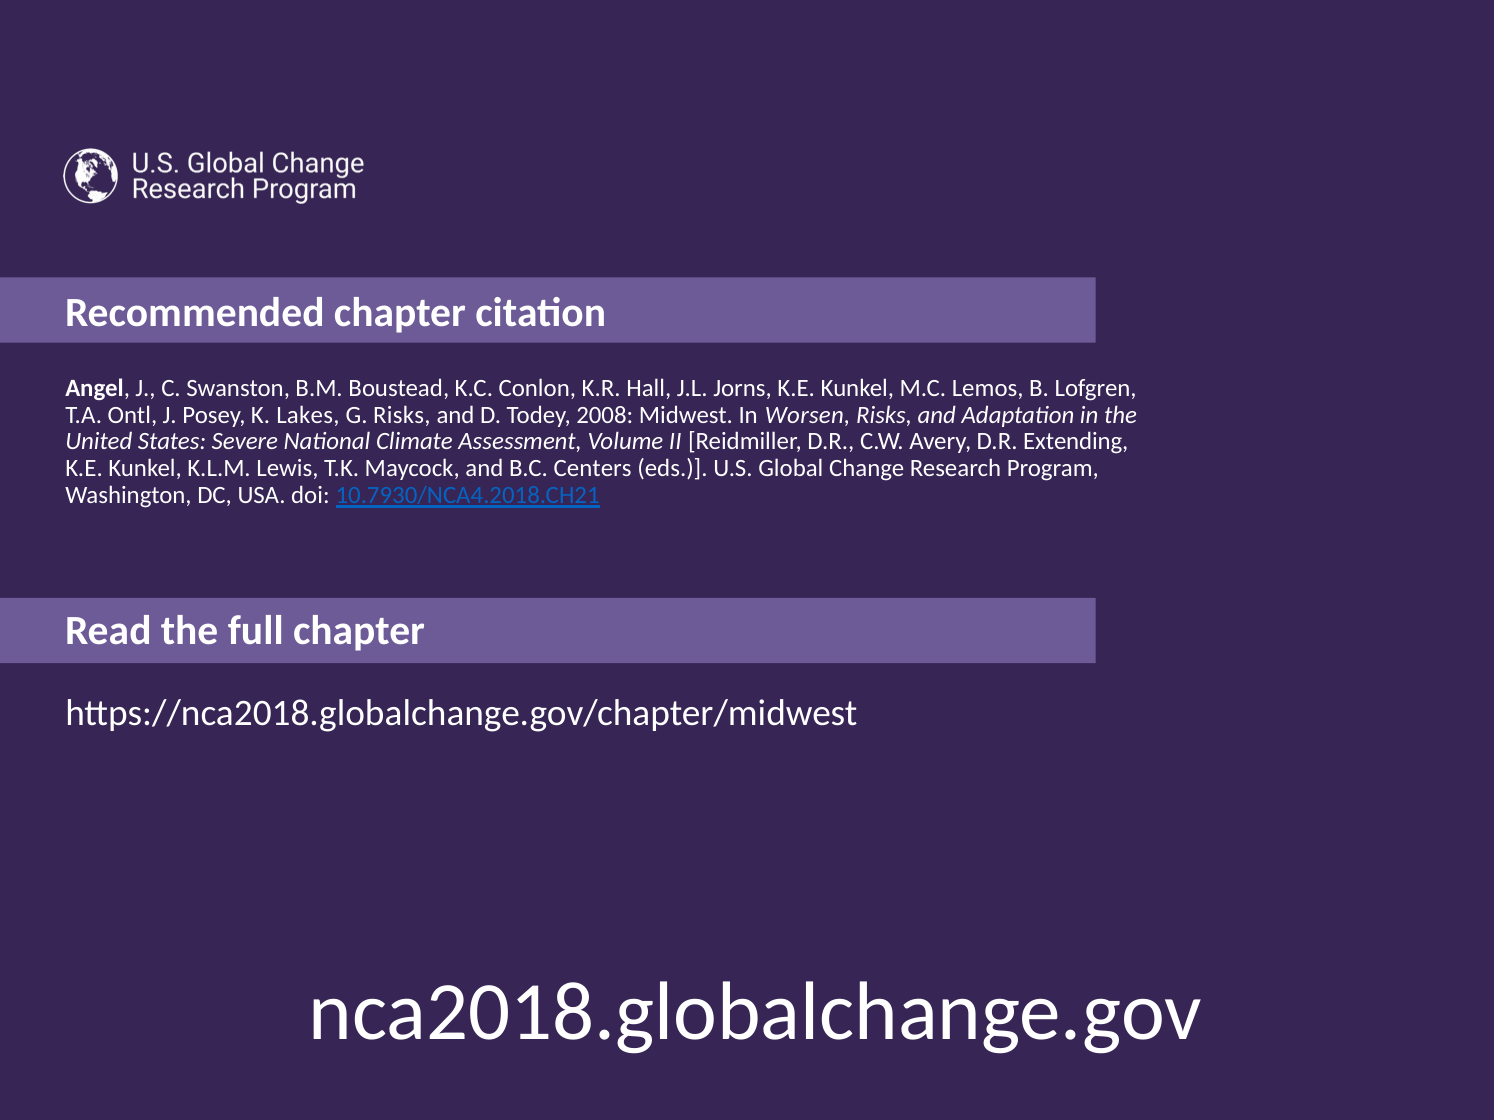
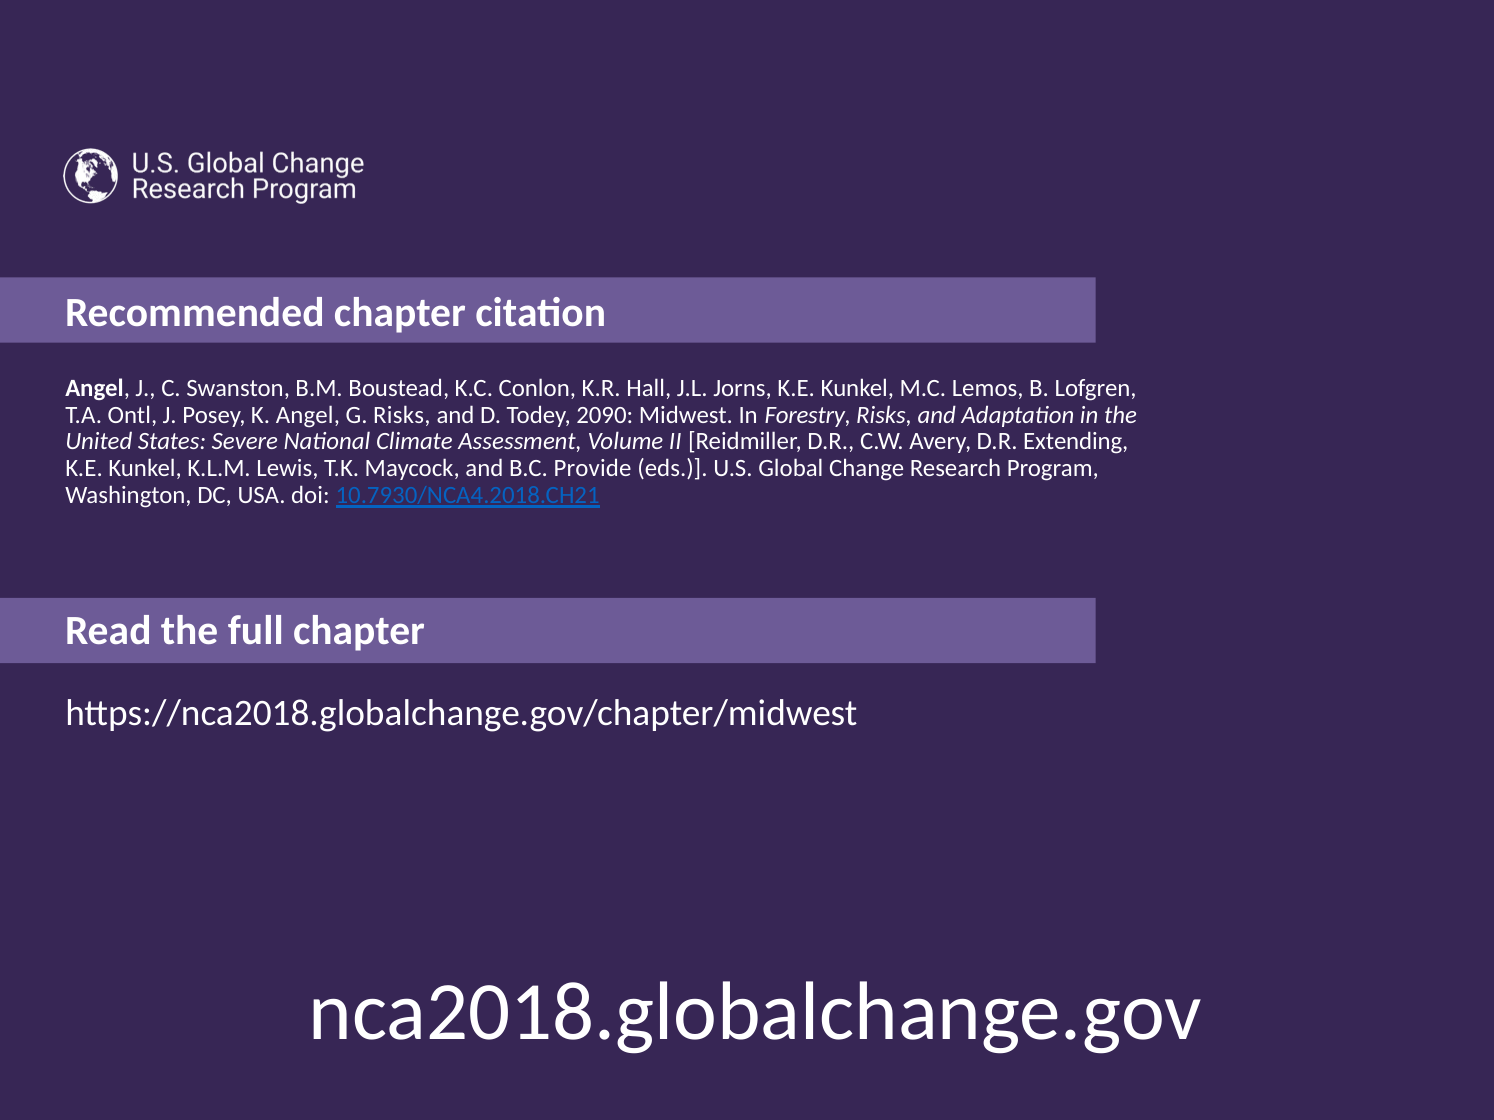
K Lakes: Lakes -> Angel
2008: 2008 -> 2090
Worsen: Worsen -> Forestry
Centers: Centers -> Provide
